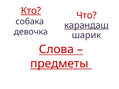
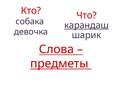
Кто underline: present -> none
